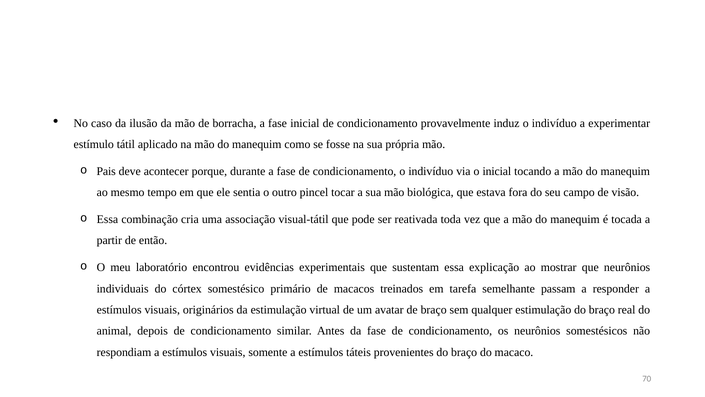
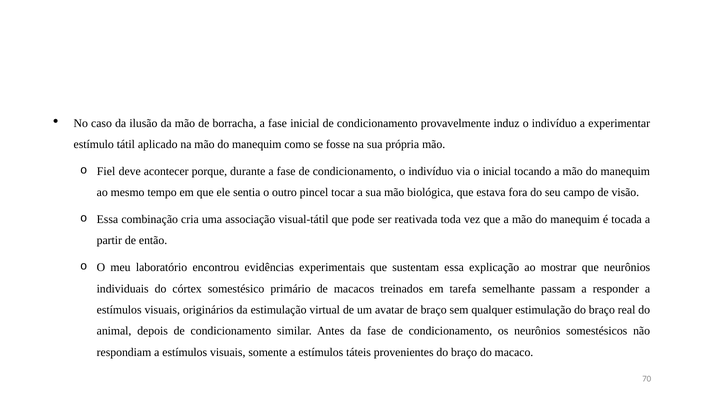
Pais: Pais -> Fiel
